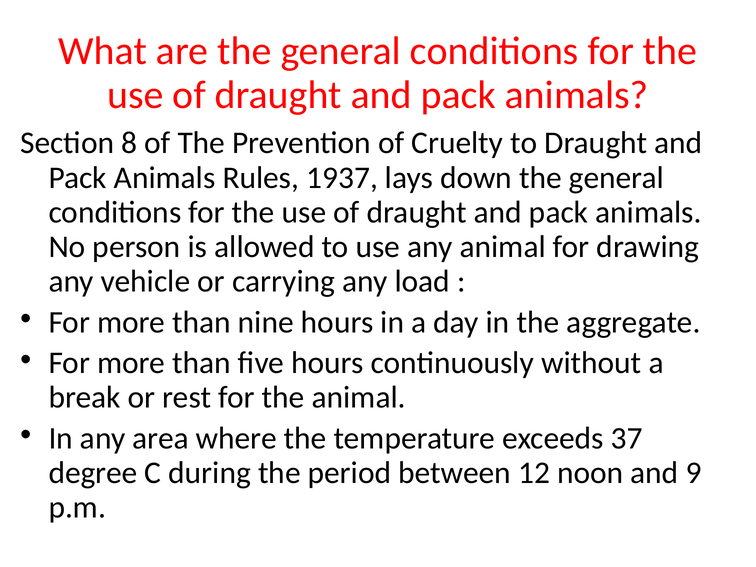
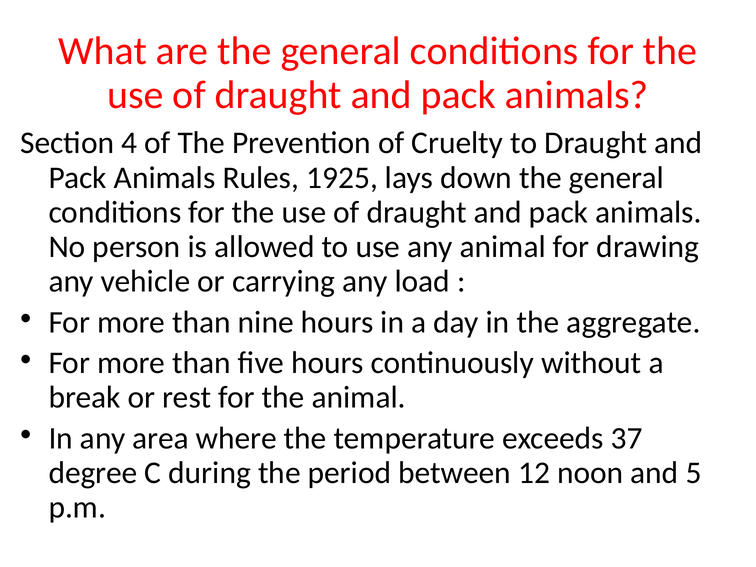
8: 8 -> 4
1937: 1937 -> 1925
9: 9 -> 5
